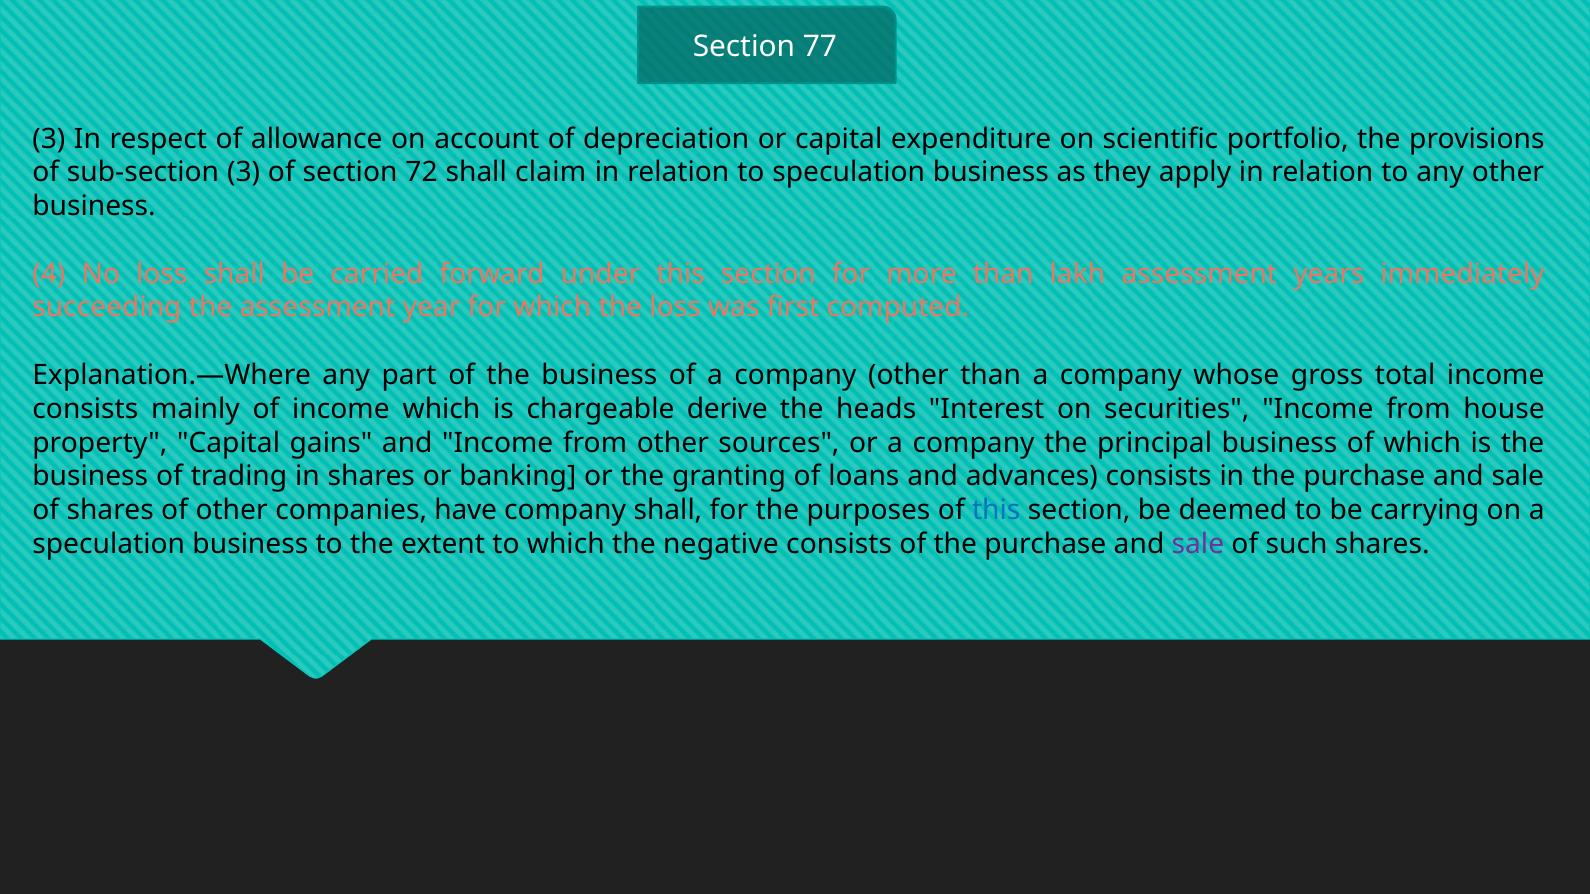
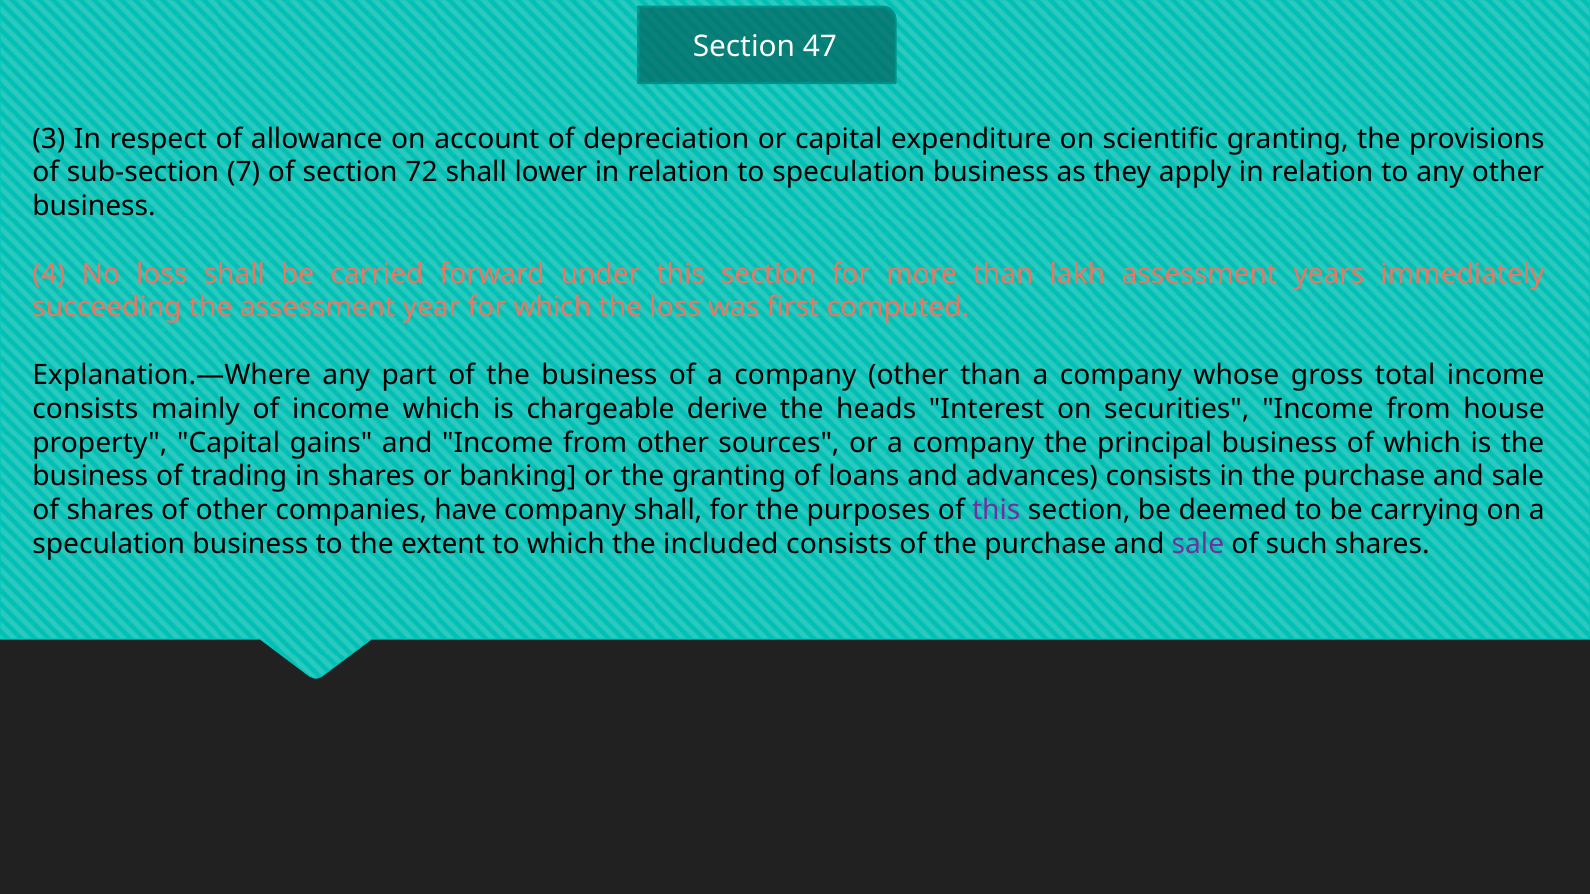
77: 77 -> 47
scientific portfolio: portfolio -> granting
sub-section 3: 3 -> 7
claim: claim -> lower
this at (996, 511) colour: blue -> purple
negative: negative -> included
